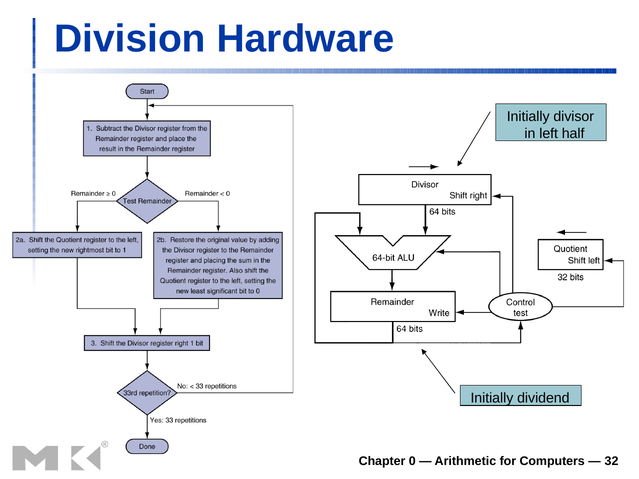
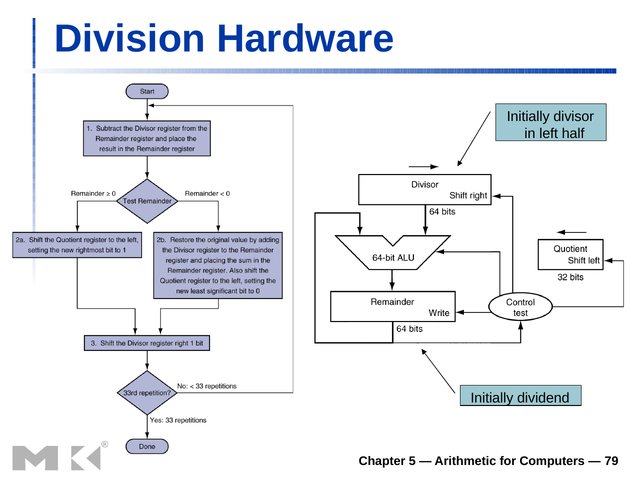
0: 0 -> 5
32: 32 -> 79
